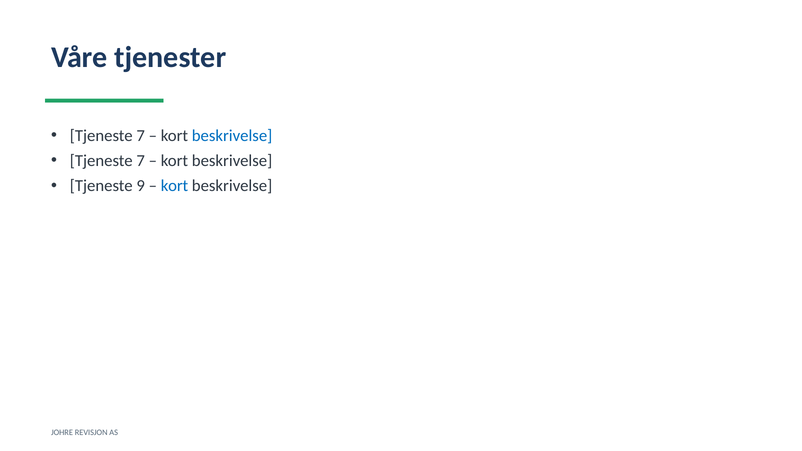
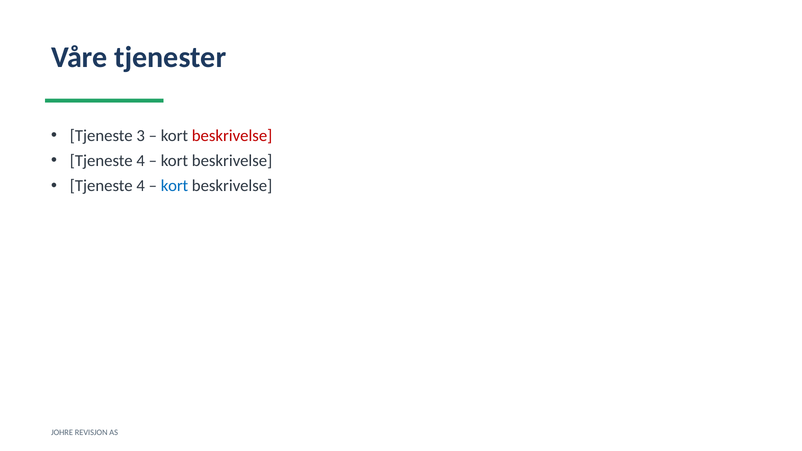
7 at (141, 136): 7 -> 3
beskrivelse at (232, 136) colour: blue -> red
7 at (141, 161): 7 -> 4
9 at (141, 186): 9 -> 4
